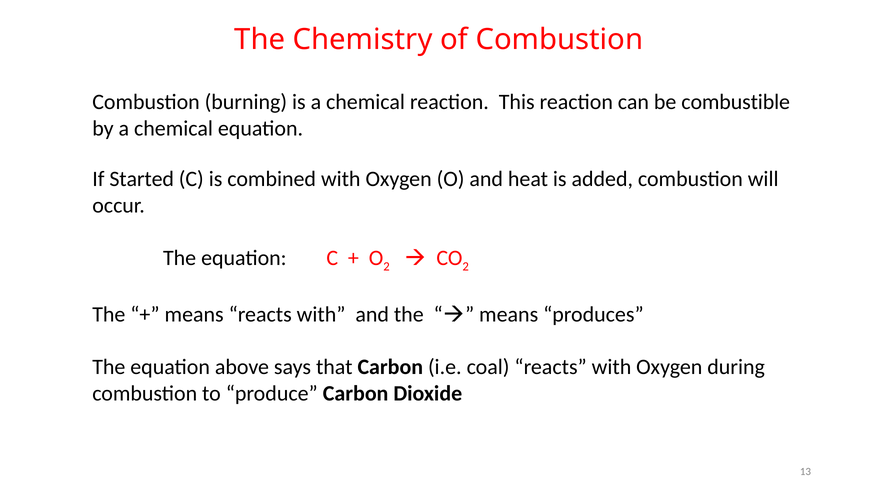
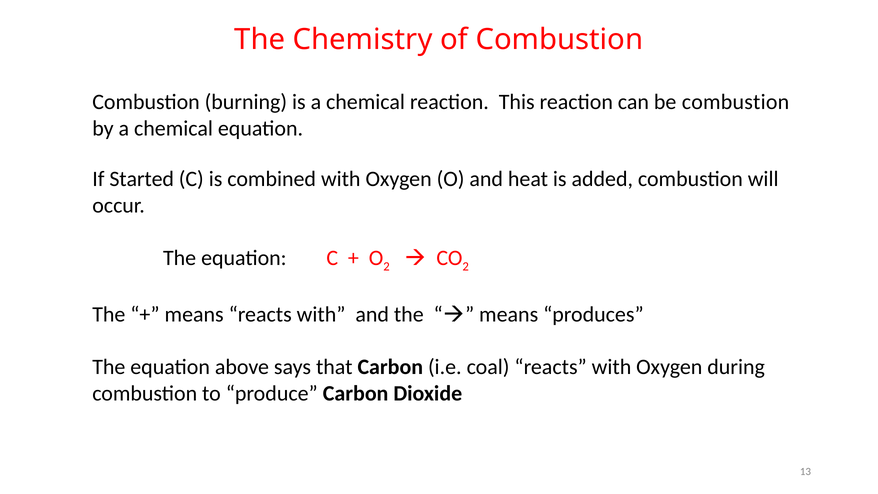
be combustible: combustible -> combustion
